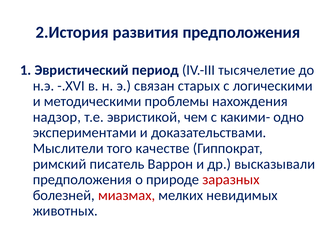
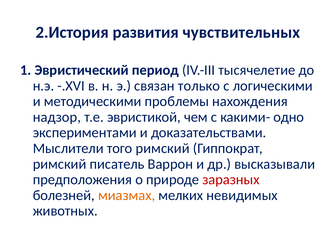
развития предположения: предположения -> чувствительных
старых: старых -> только
того качестве: качестве -> римский
миазмах colour: red -> orange
